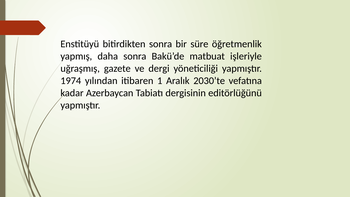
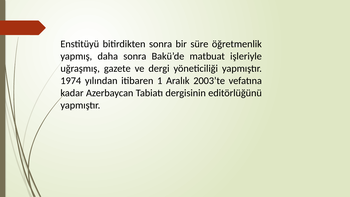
2030’te: 2030’te -> 2003’te
